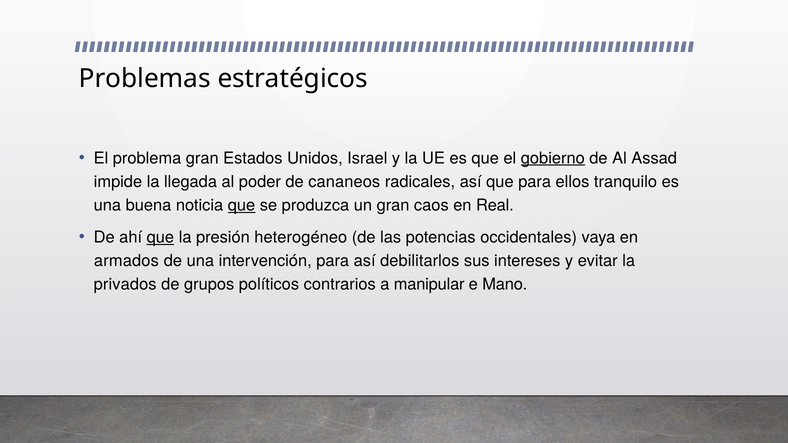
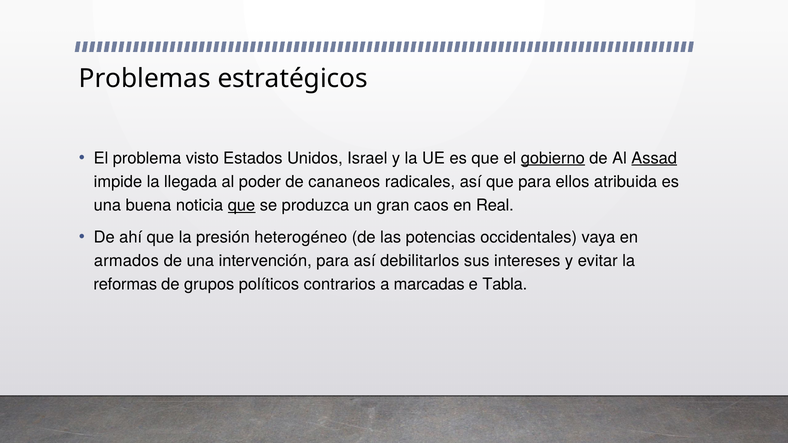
problema gran: gran -> visto
Assad underline: none -> present
tranquilo: tranquilo -> atribuida
que at (160, 237) underline: present -> none
privados: privados -> reformas
manipular: manipular -> marcadas
Mano: Mano -> Tabla
